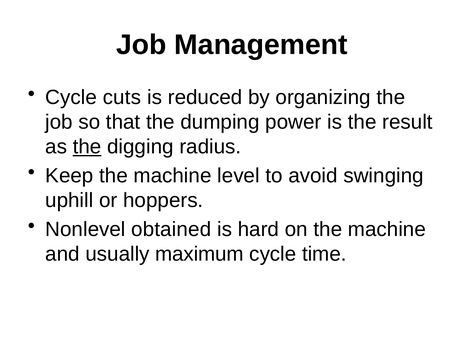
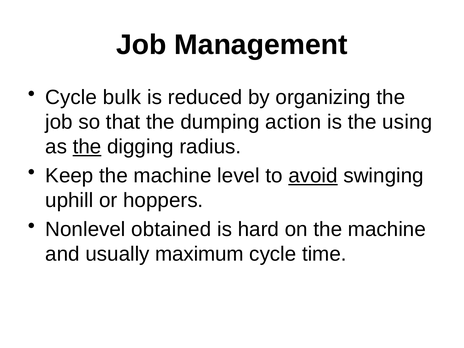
cuts: cuts -> bulk
power: power -> action
result: result -> using
avoid underline: none -> present
